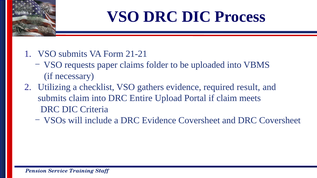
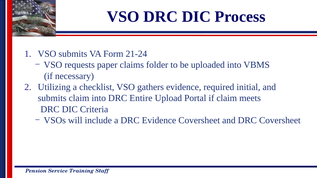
21-21: 21-21 -> 21-24
result: result -> initial
